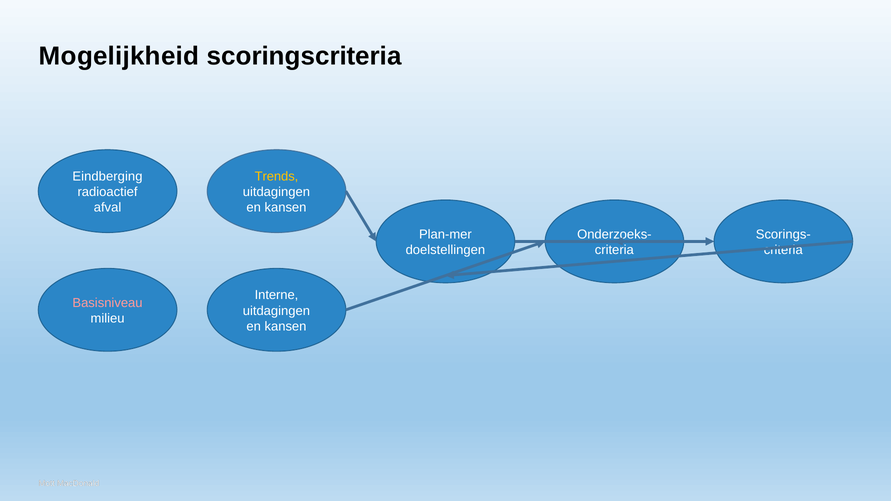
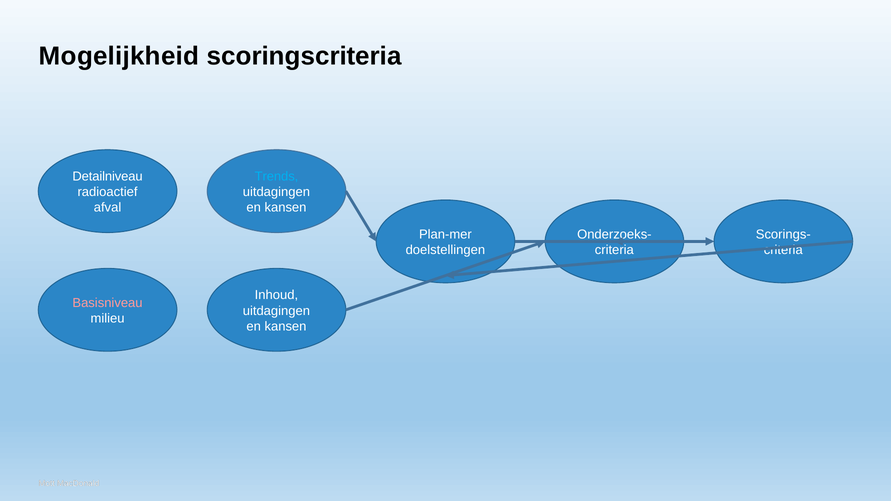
Eindberging: Eindberging -> Detailniveau
Trends colour: yellow -> light blue
Interne: Interne -> Inhoud
